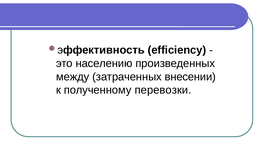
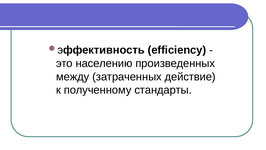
внесении: внесении -> действие
перевозки: перевозки -> стандарты
